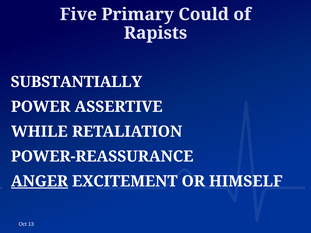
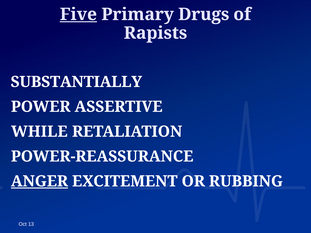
Five underline: none -> present
Could: Could -> Drugs
HIMSELF: HIMSELF -> RUBBING
